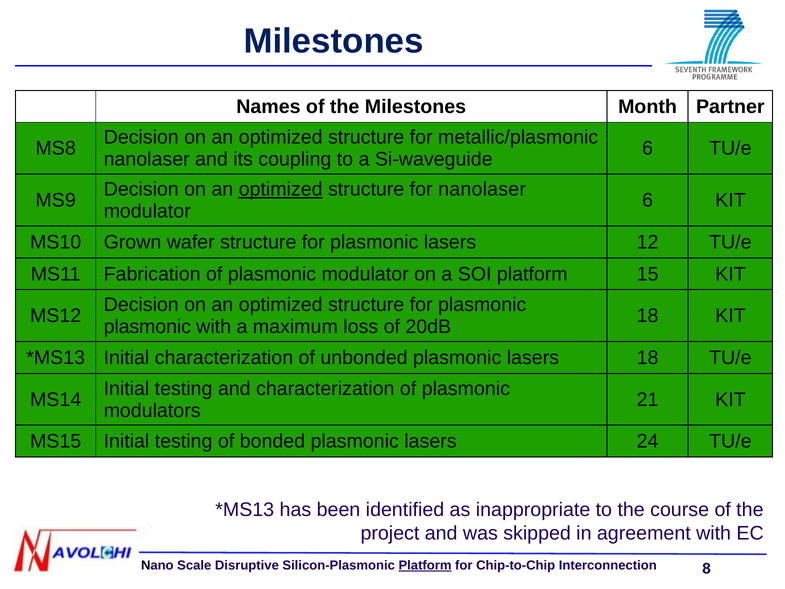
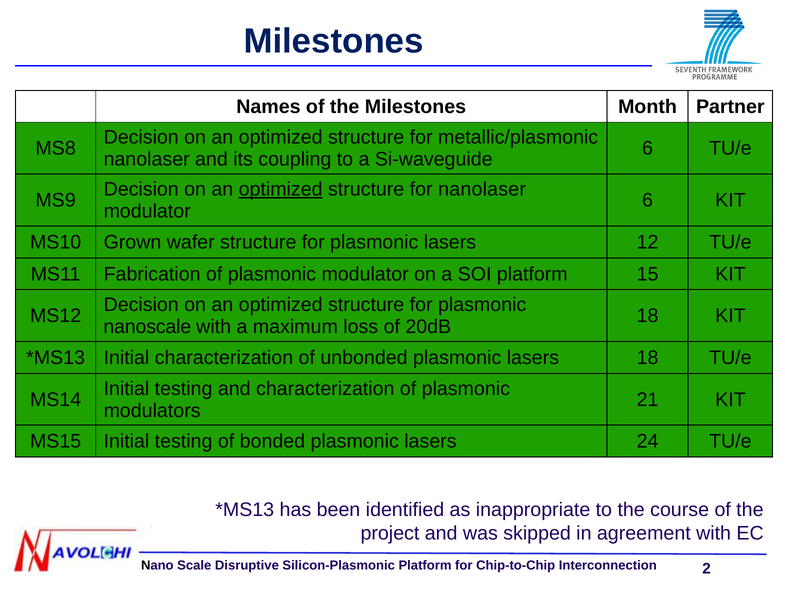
plasmonic at (147, 327): plasmonic -> nanoscale
Platform at (425, 565) underline: present -> none
8: 8 -> 2
